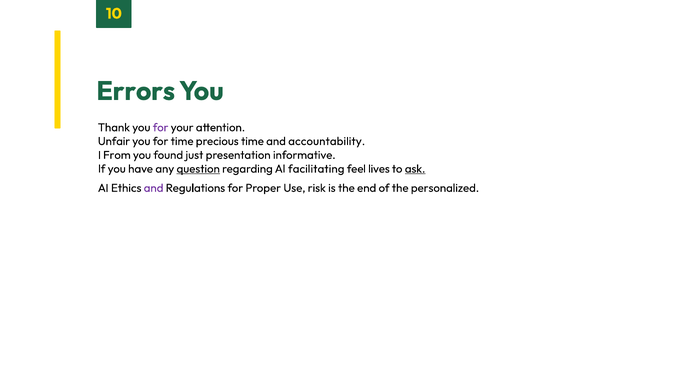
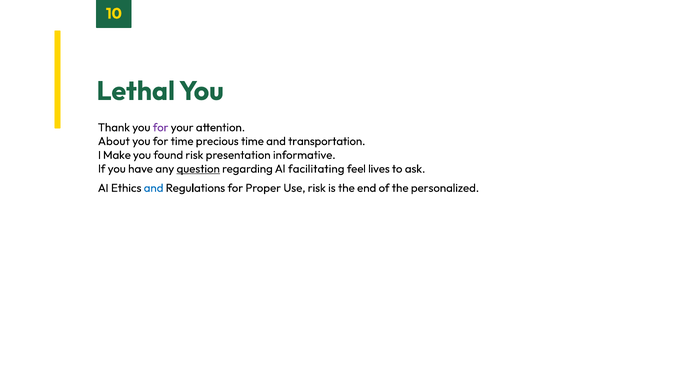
Errors: Errors -> Lethal
Unfair: Unfair -> About
accountability: accountability -> transportation
From: From -> Make
found just: just -> risk
ask underline: present -> none
and at (154, 188) colour: purple -> blue
